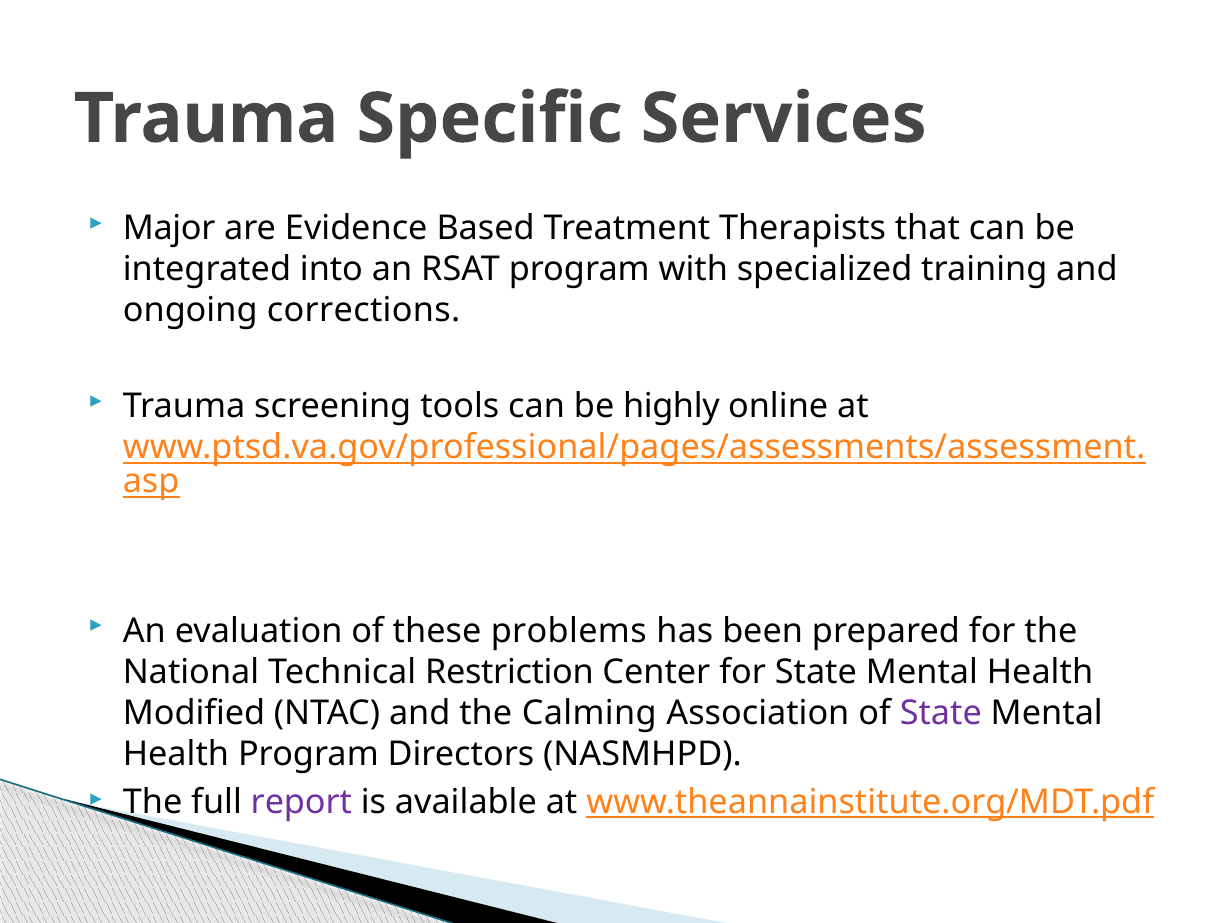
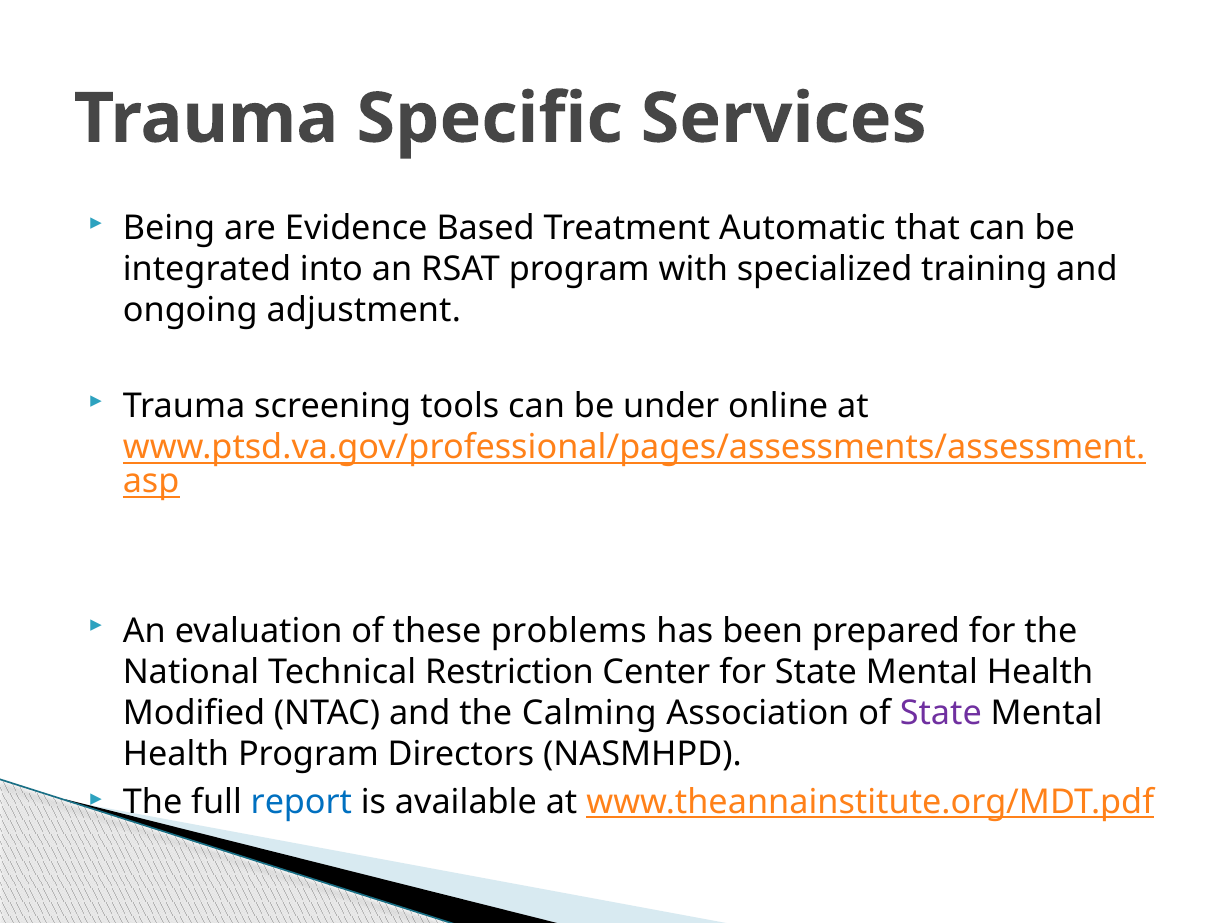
Major: Major -> Being
Therapists: Therapists -> Automatic
corrections: corrections -> adjustment
highly: highly -> under
report colour: purple -> blue
